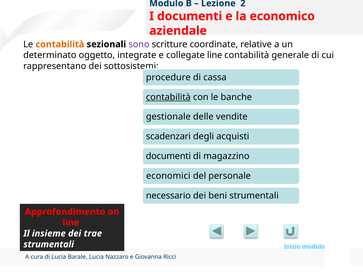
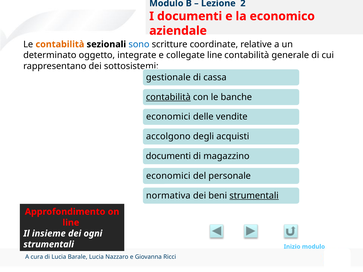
sono colour: purple -> blue
procedure: procedure -> gestionale
gestionale at (168, 117): gestionale -> economici
scadenzari: scadenzari -> accolgono
necessario: necessario -> normativa
strumentali at (254, 196) underline: none -> present
trae: trae -> ogni
